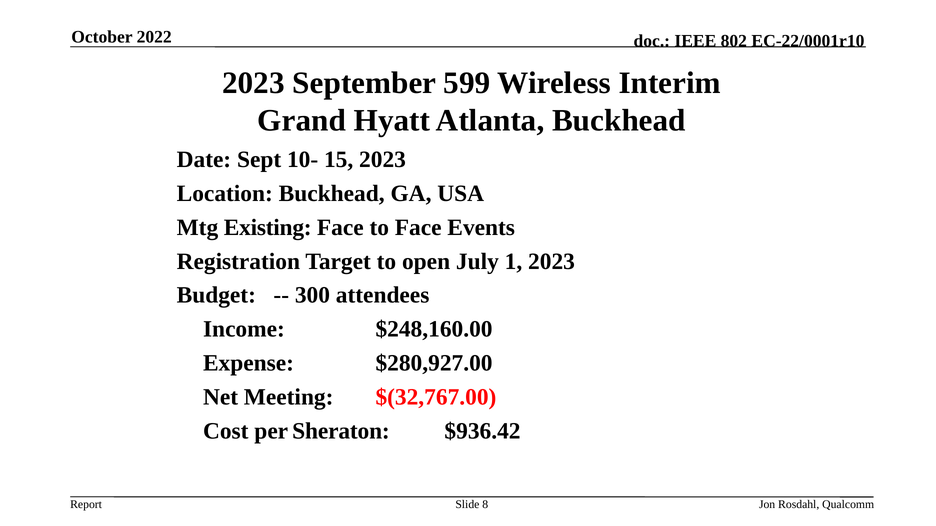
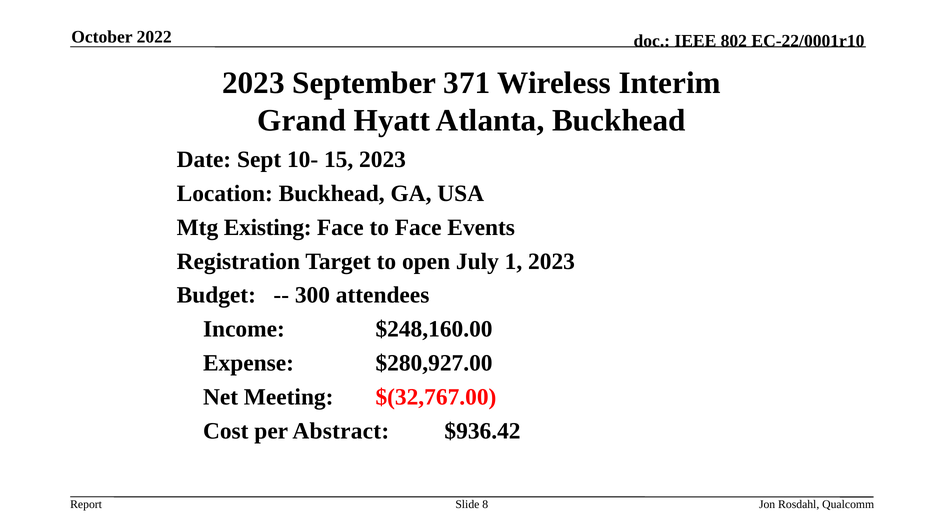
599: 599 -> 371
Sheraton: Sheraton -> Abstract
